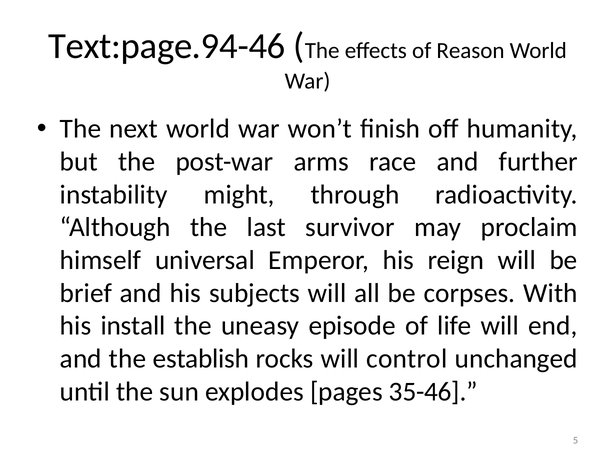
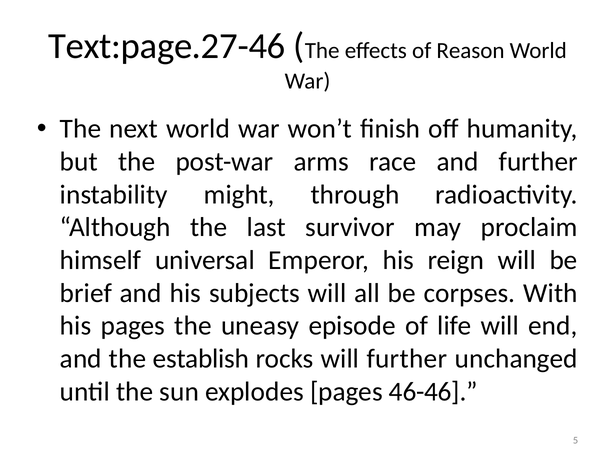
Text:page.94-46: Text:page.94-46 -> Text:page.27-46
his install: install -> pages
will control: control -> further
35-46: 35-46 -> 46-46
